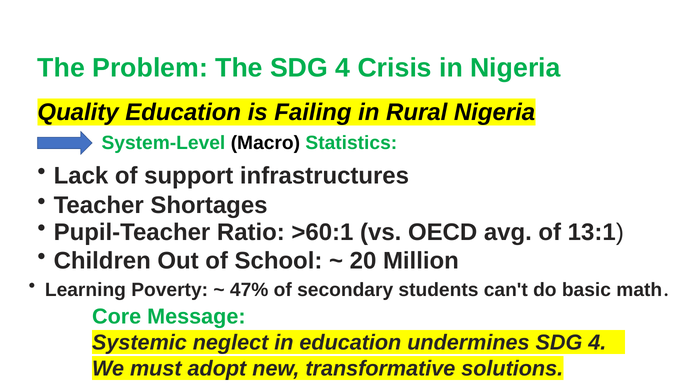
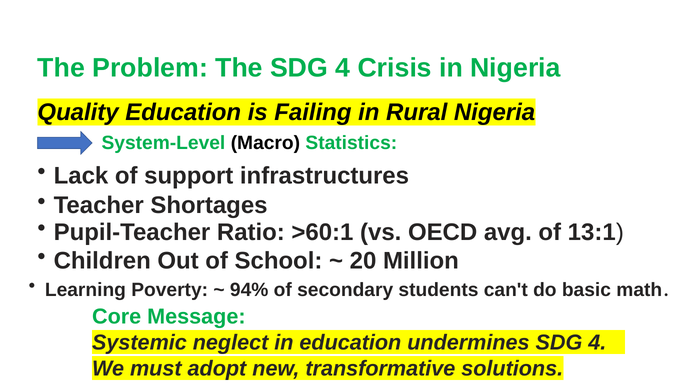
47%: 47% -> 94%
